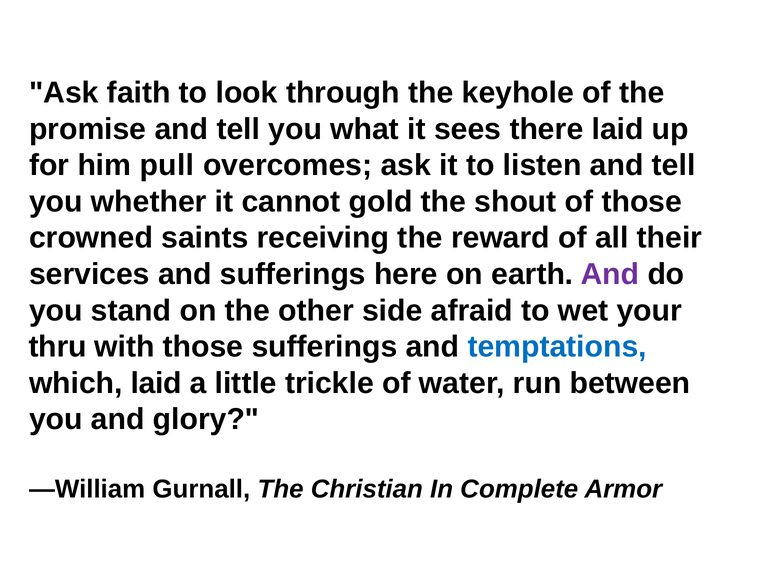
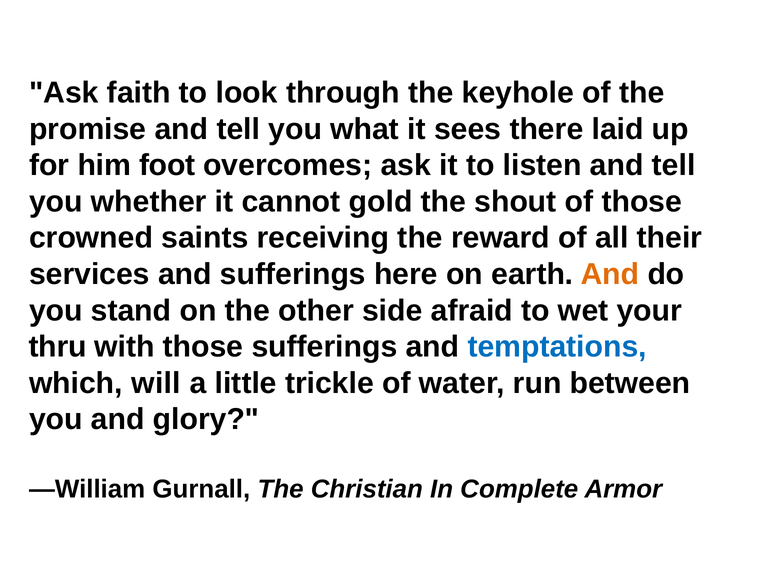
pull: pull -> foot
And at (610, 274) colour: purple -> orange
which laid: laid -> will
